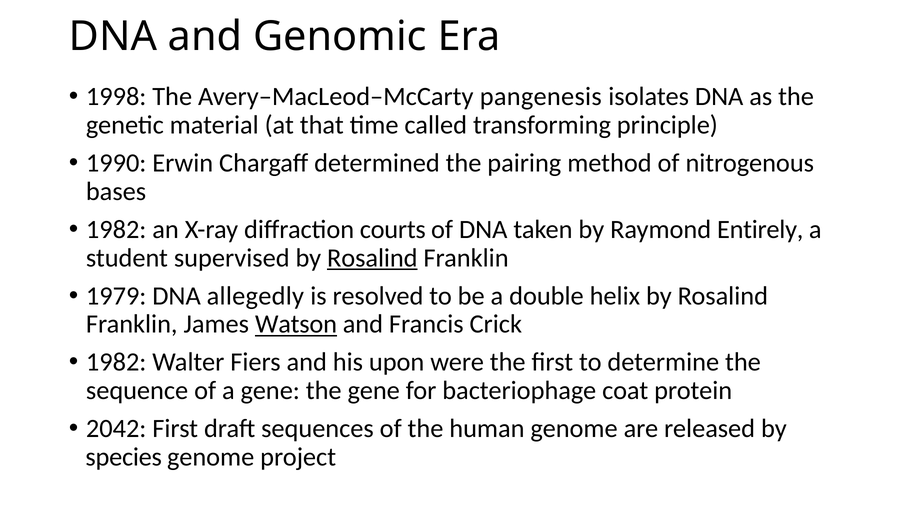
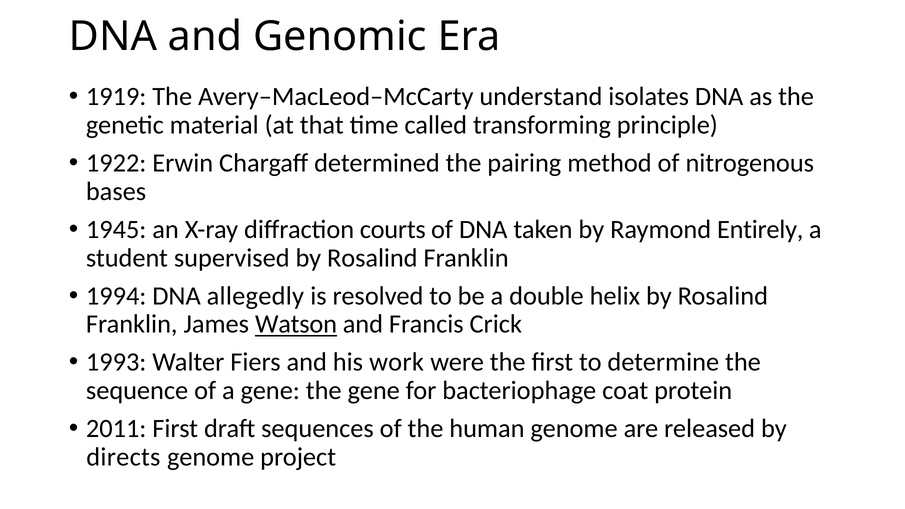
1998: 1998 -> 1919
pangenesis: pangenesis -> understand
1990: 1990 -> 1922
1982 at (116, 229): 1982 -> 1945
Rosalind at (372, 258) underline: present -> none
1979: 1979 -> 1994
1982 at (116, 362): 1982 -> 1993
upon: upon -> work
2042: 2042 -> 2011
species: species -> directs
